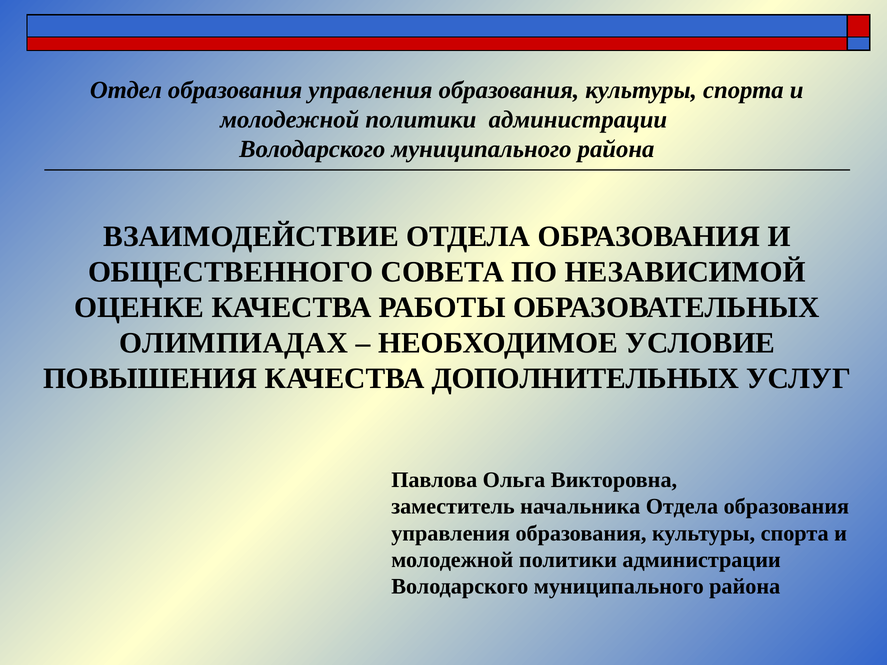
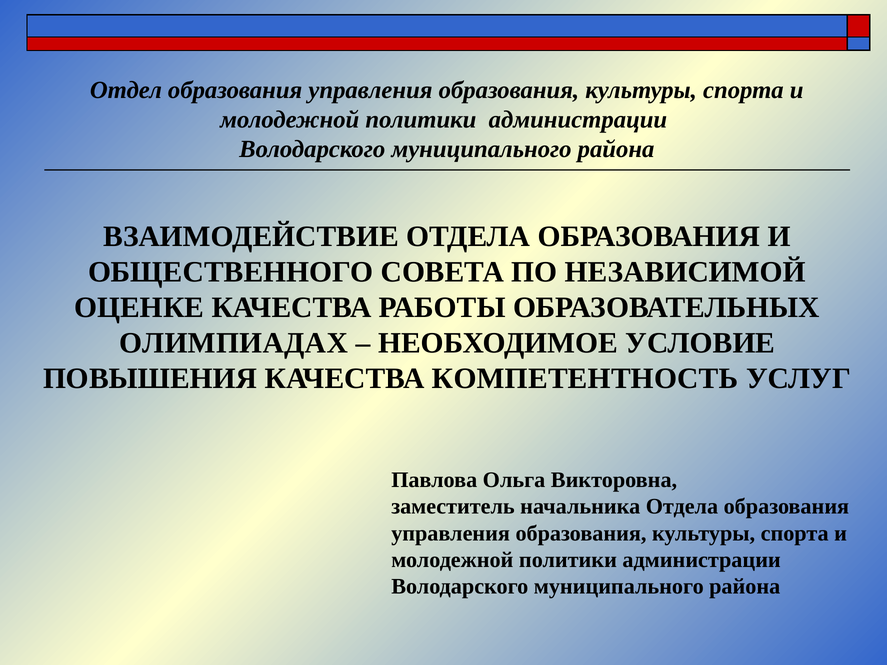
ДОПОЛНИТЕЛЬНЫХ: ДОПОЛНИТЕЛЬНЫХ -> КОМПЕТЕНТНОСТЬ
